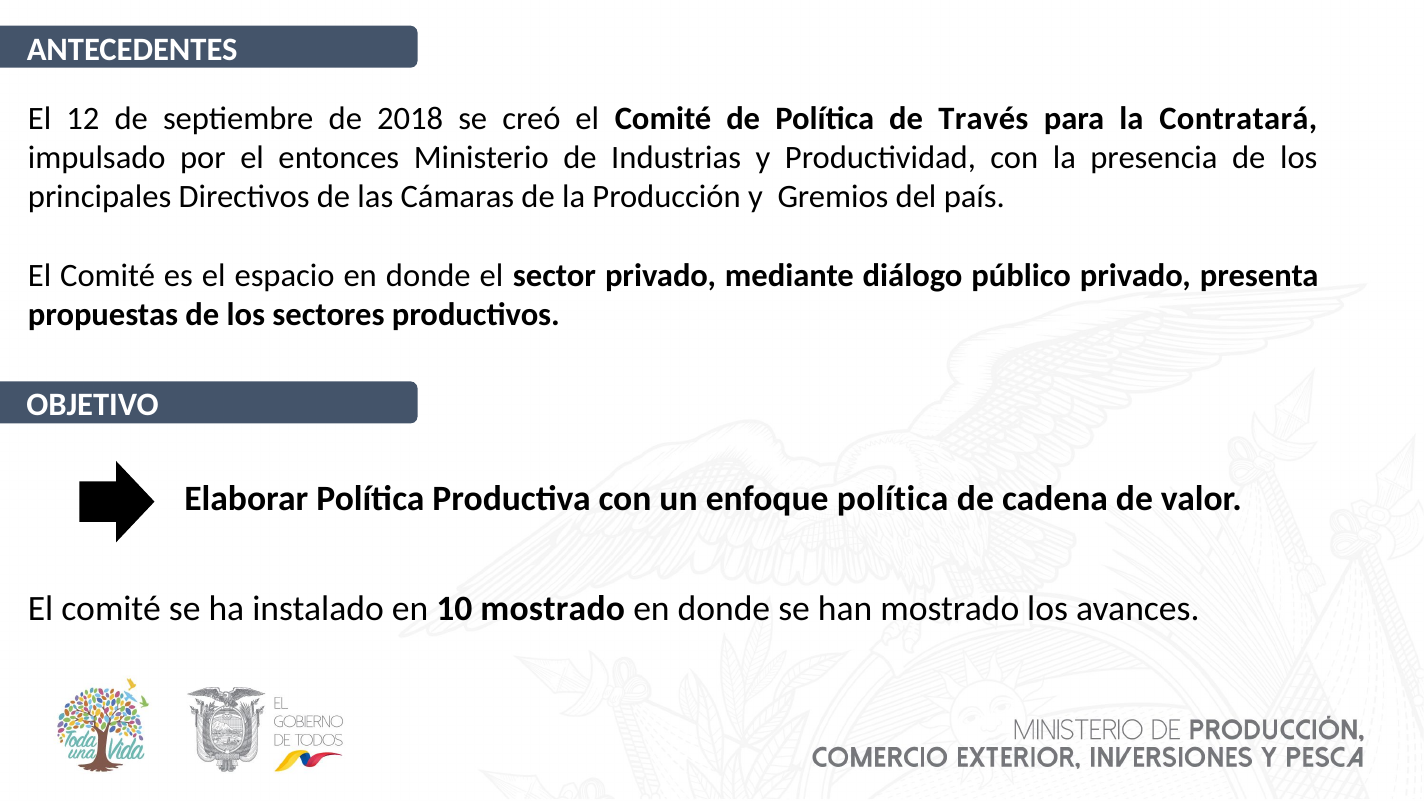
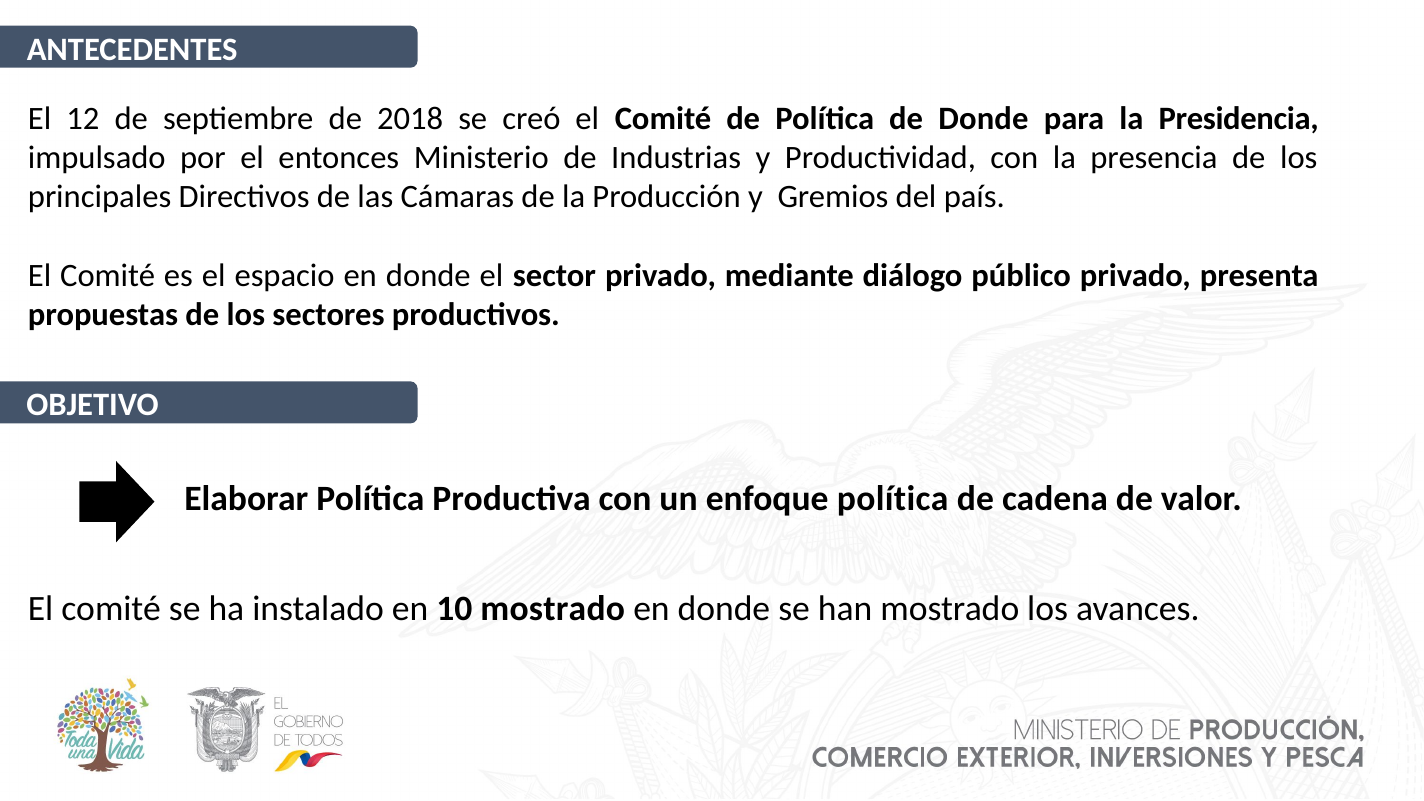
de Través: Través -> Donde
Contratará: Contratará -> Presidencia
